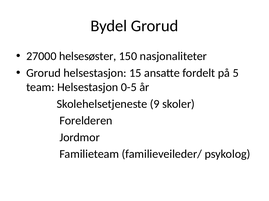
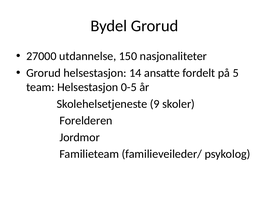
helsesøster: helsesøster -> utdannelse
15: 15 -> 14
